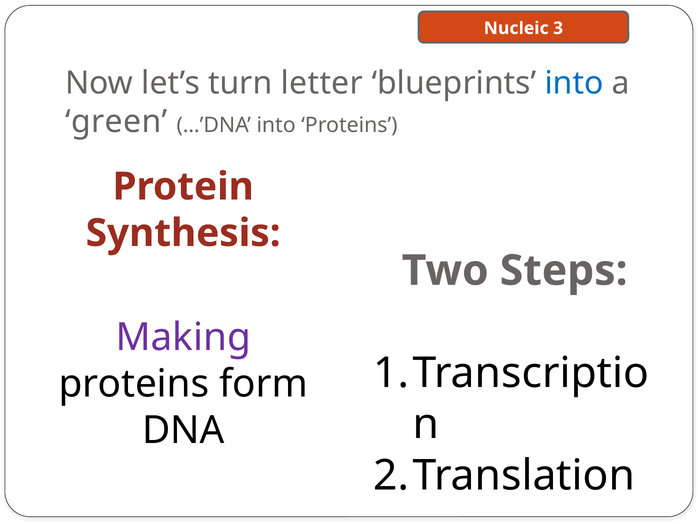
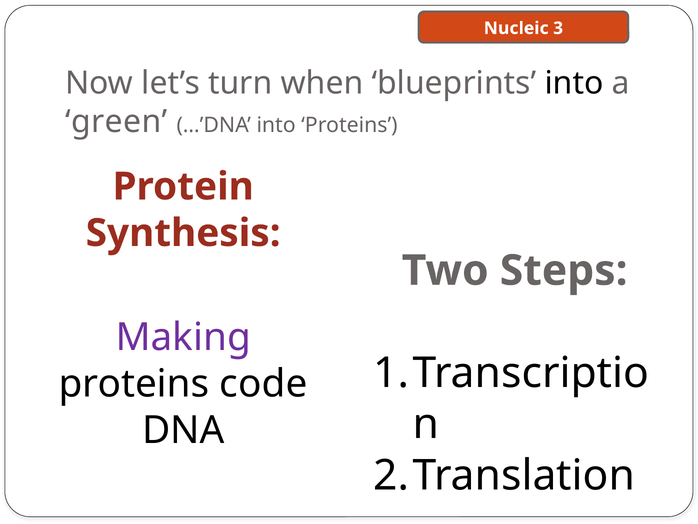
letter: letter -> when
into at (574, 83) colour: blue -> black
form: form -> code
